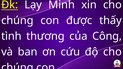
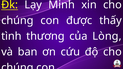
Công: Công -> Lòng
